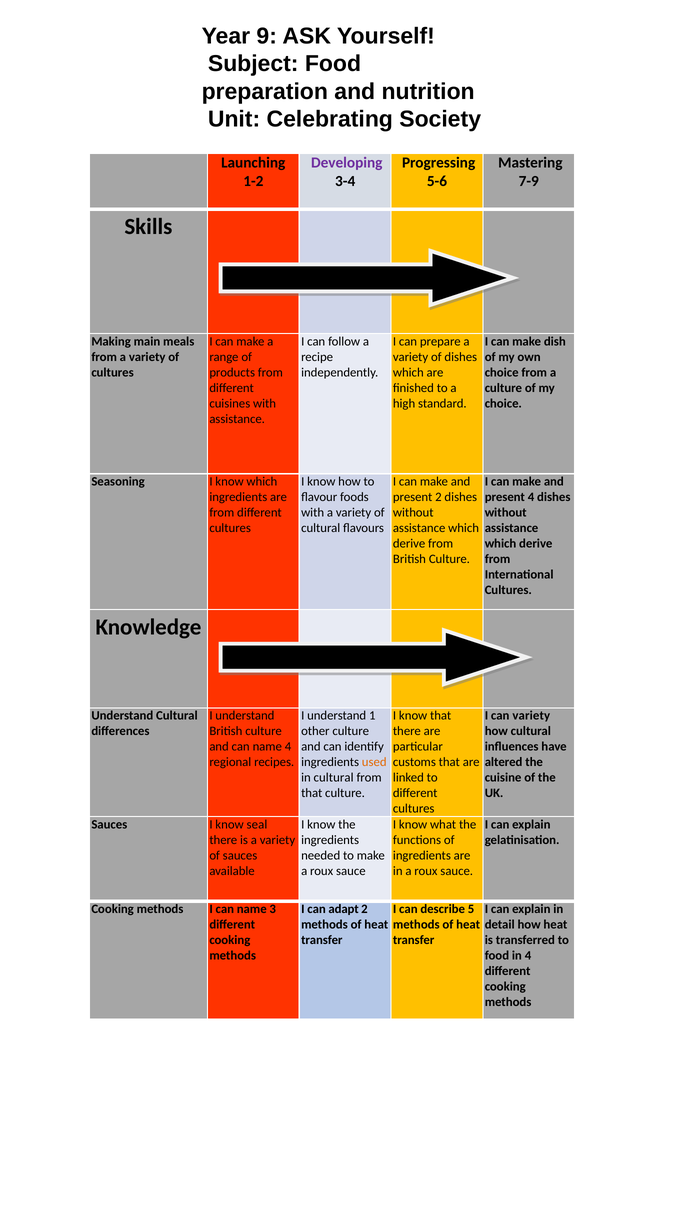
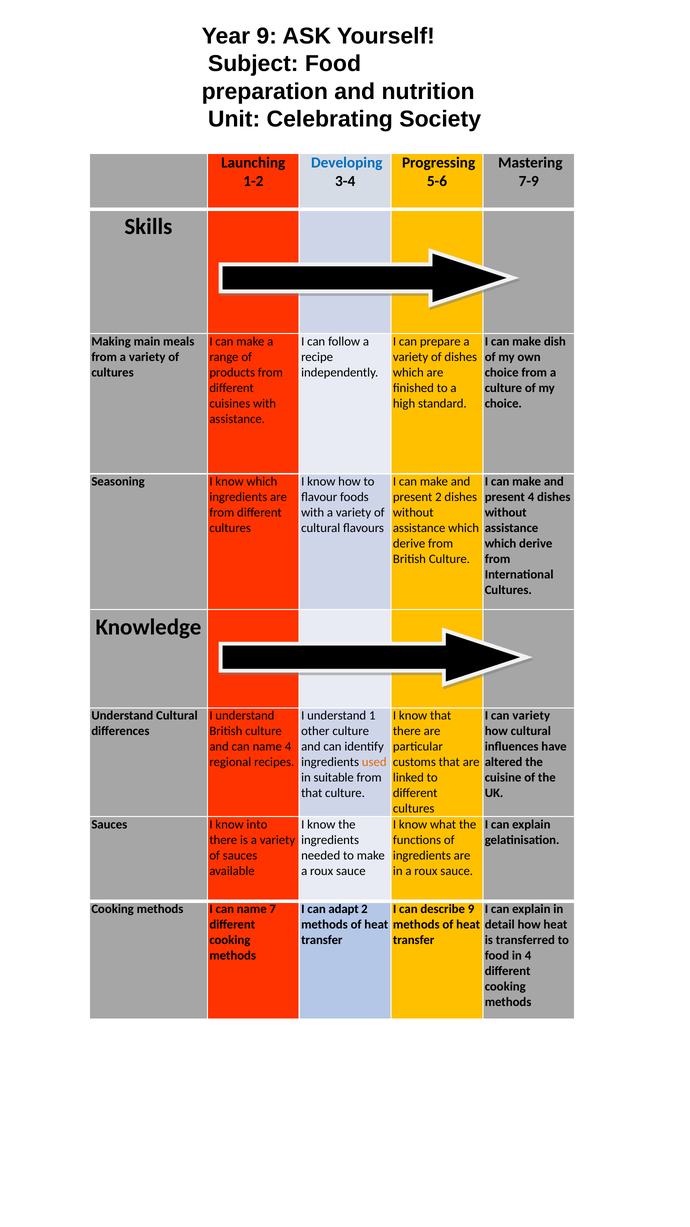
Developing colour: purple -> blue
in cultural: cultural -> suitable
seal: seal -> into
3: 3 -> 7
describe 5: 5 -> 9
